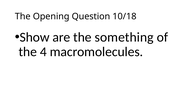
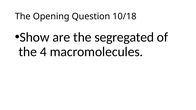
something: something -> segregated
